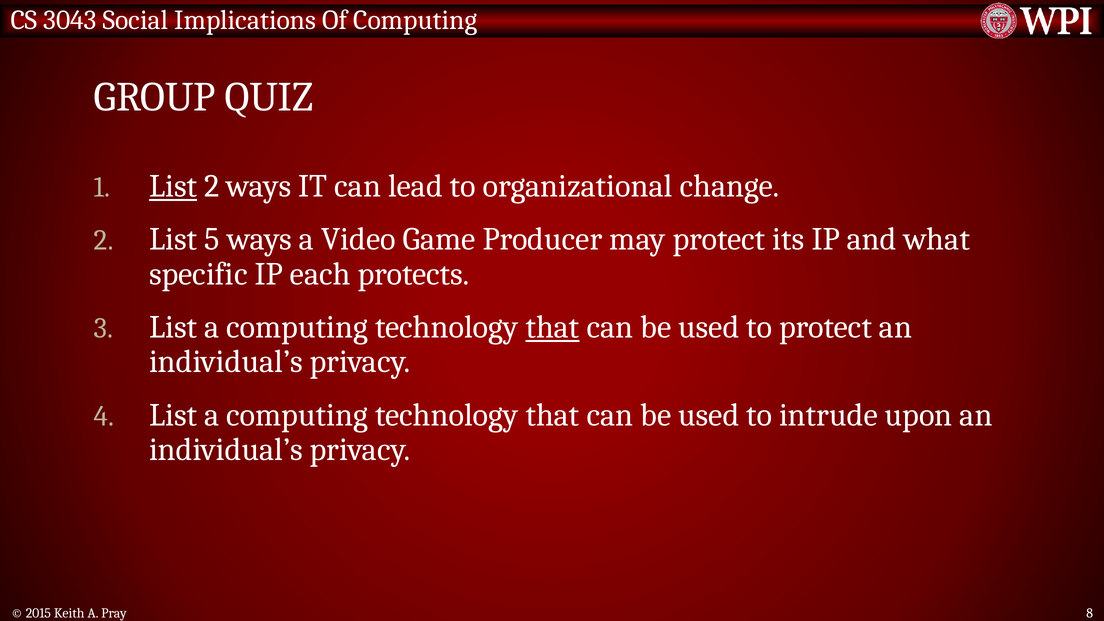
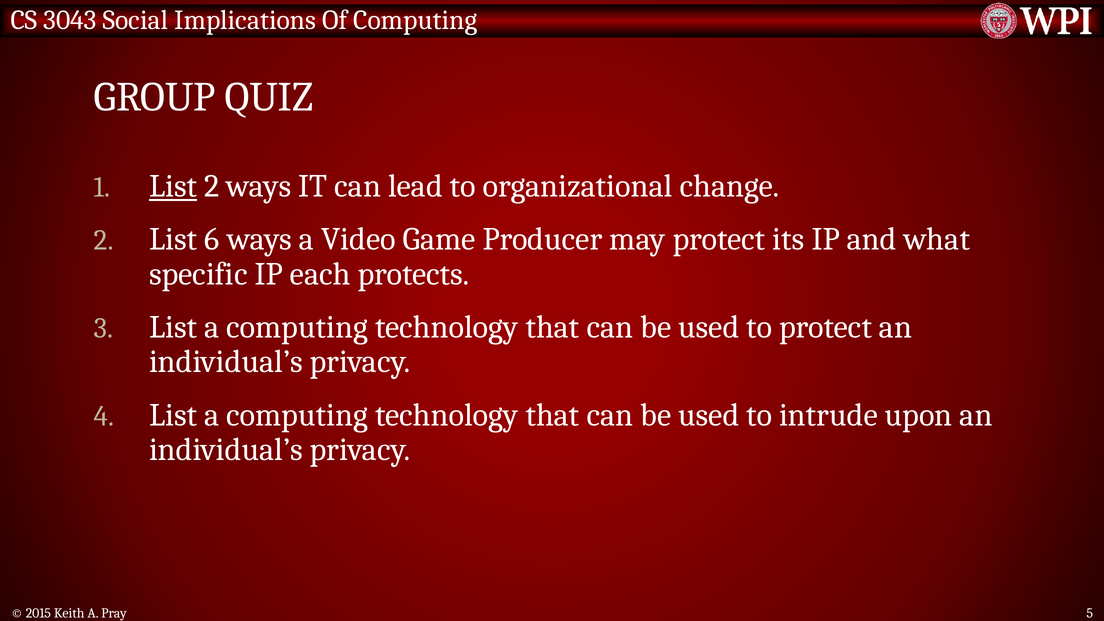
5: 5 -> 6
that at (553, 327) underline: present -> none
8: 8 -> 5
